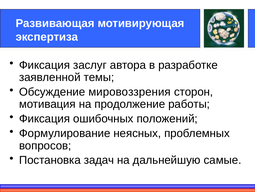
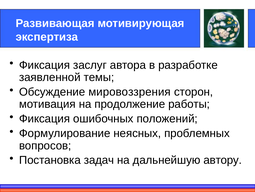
самые: самые -> автору
